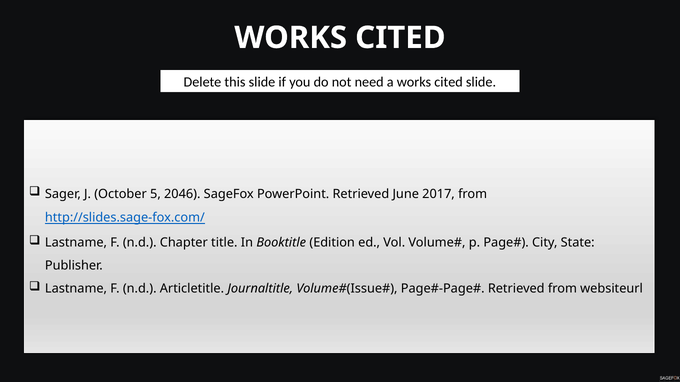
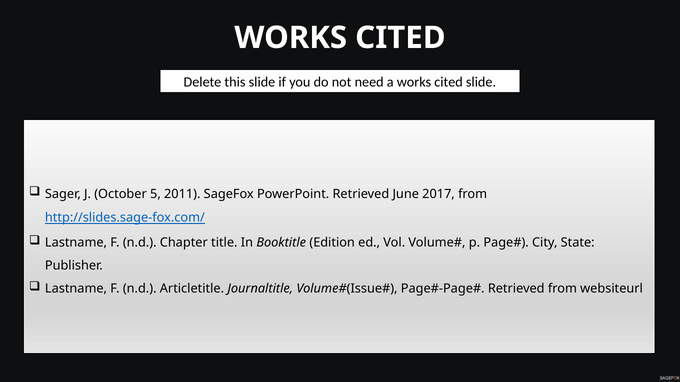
2046: 2046 -> 2011
